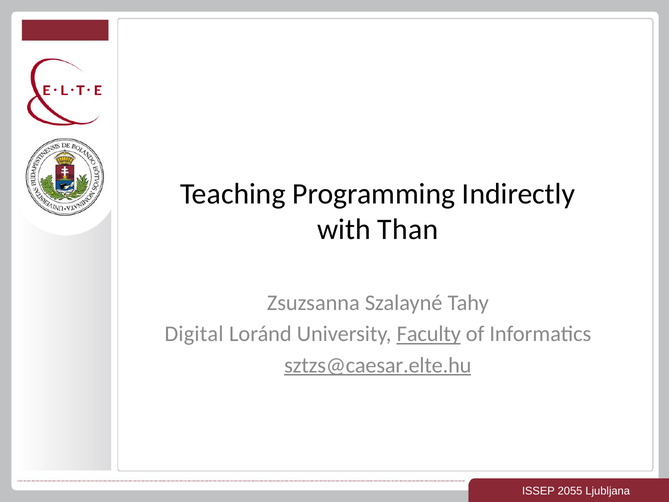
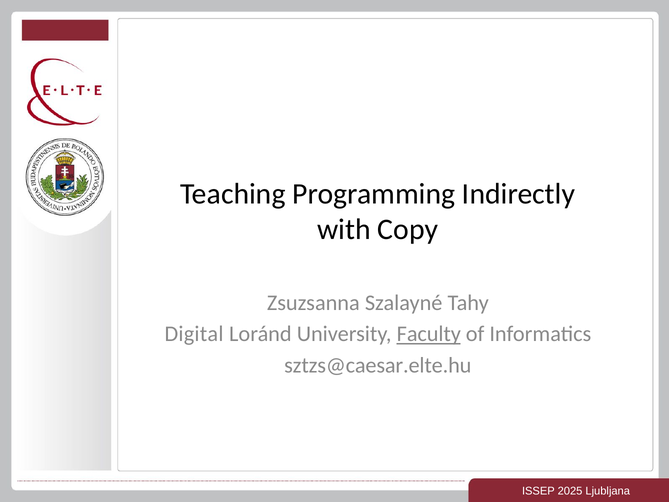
Than: Than -> Copy
sztzs@caesar.elte.hu underline: present -> none
2055: 2055 -> 2025
